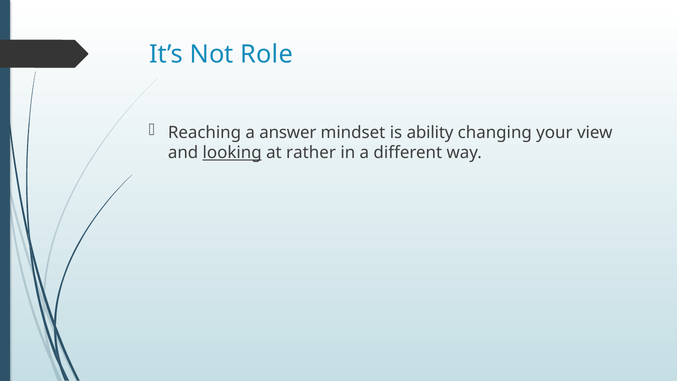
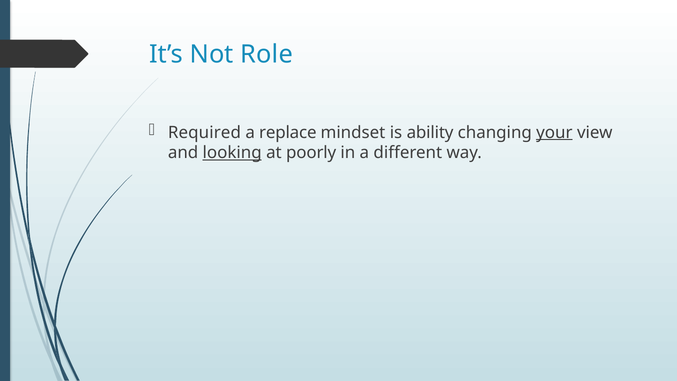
Reaching: Reaching -> Required
answer: answer -> replace
your underline: none -> present
rather: rather -> poorly
